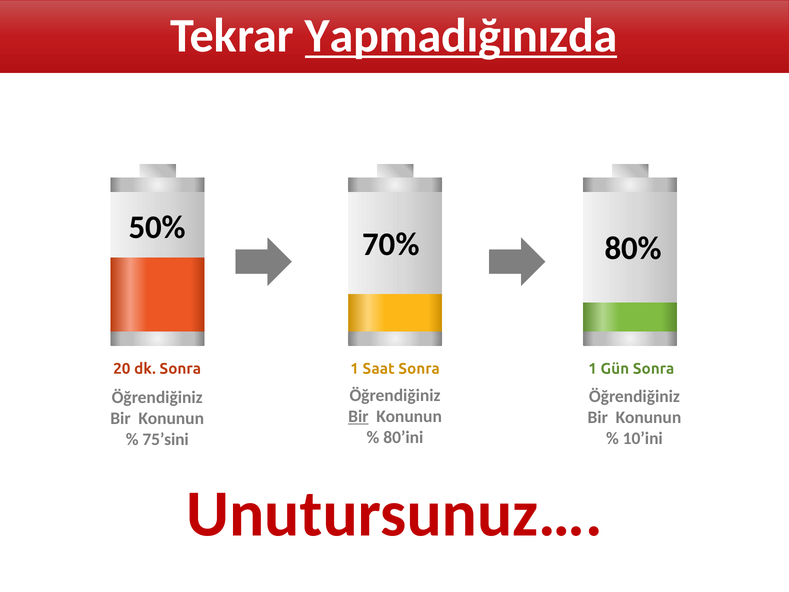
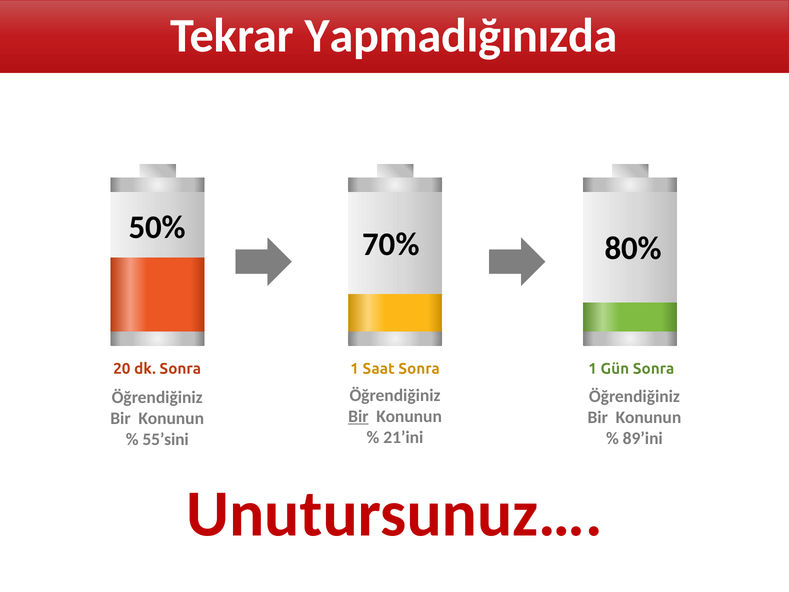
Yapmadığınızda underline: present -> none
80’ini: 80’ini -> 21’ini
10’ini: 10’ini -> 89’ini
75’sini: 75’sini -> 55’sini
